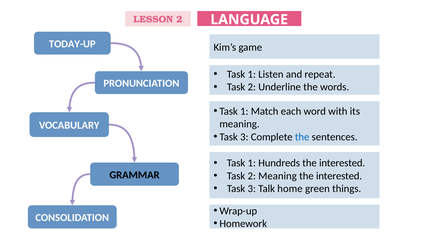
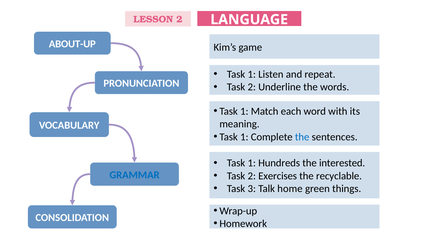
TODAY-UP: TODAY-UP -> ABOUT-UP
3 at (244, 137): 3 -> 1
2 Meaning: Meaning -> Exercises
interested at (339, 176): interested -> recyclable
GRAMMAR colour: black -> blue
